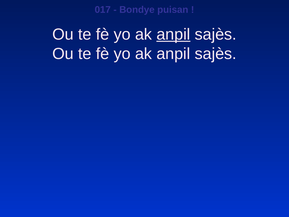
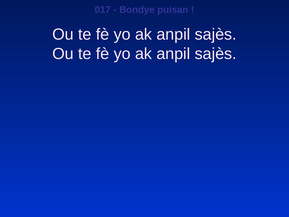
anpil at (173, 34) underline: present -> none
